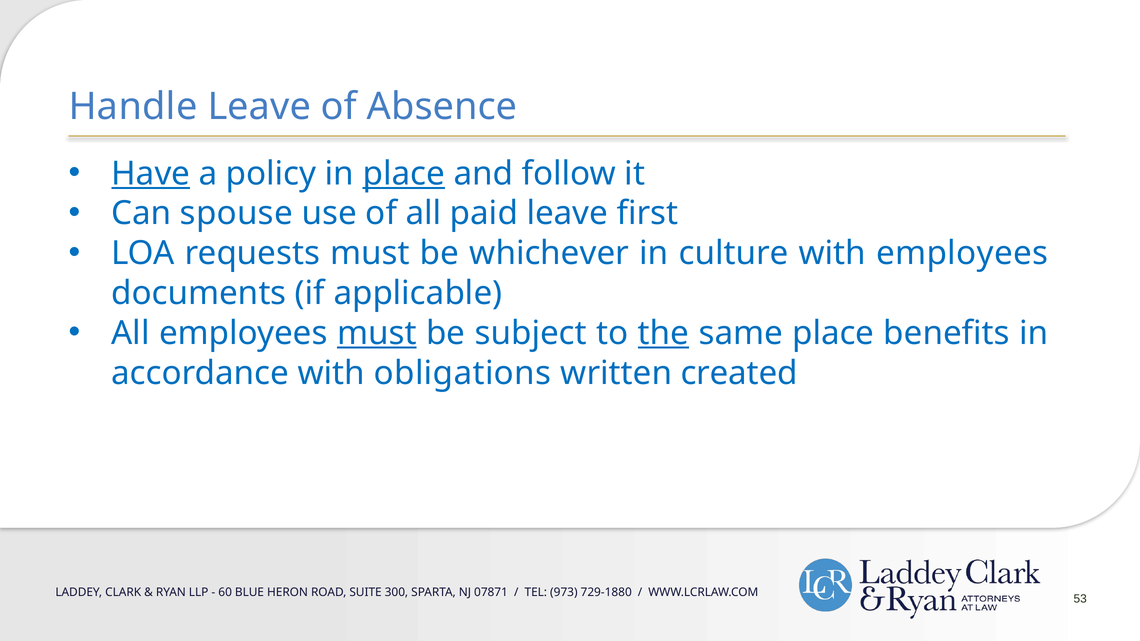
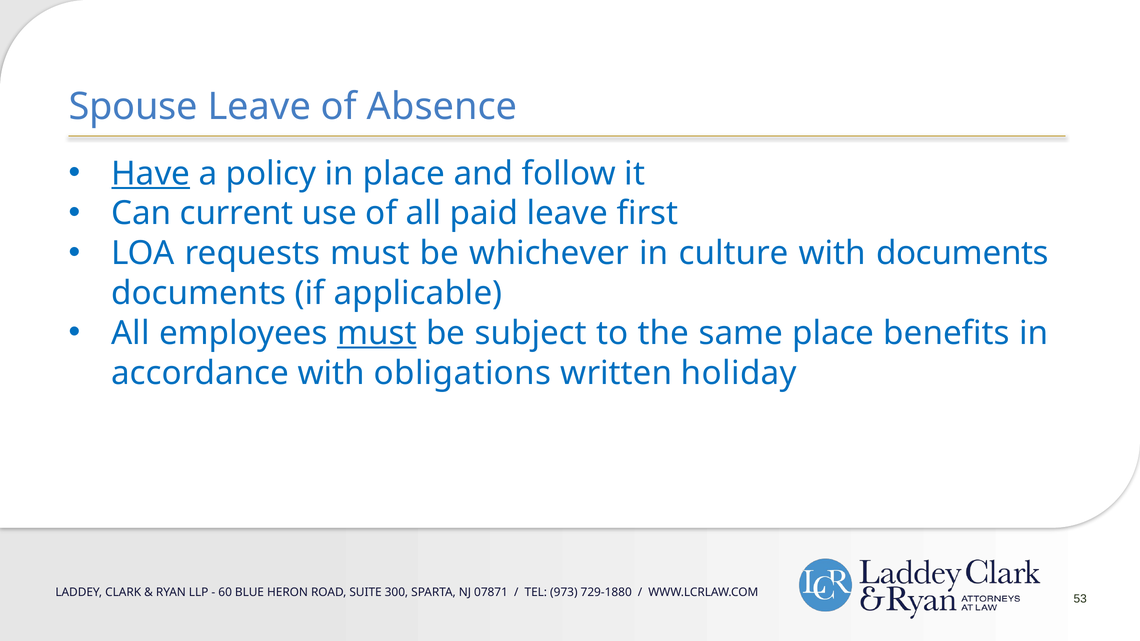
Handle: Handle -> Spouse
place at (404, 174) underline: present -> none
spouse: spouse -> current
with employees: employees -> documents
the underline: present -> none
created: created -> holiday
